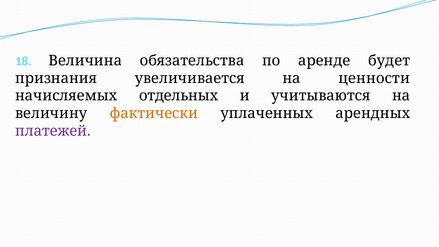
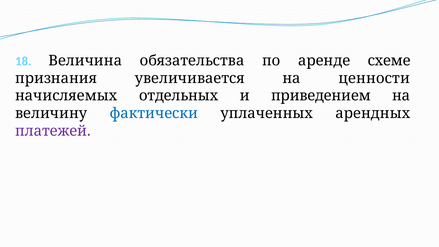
будет: будет -> схеме
учитываются: учитываются -> приведением
фактически colour: orange -> blue
